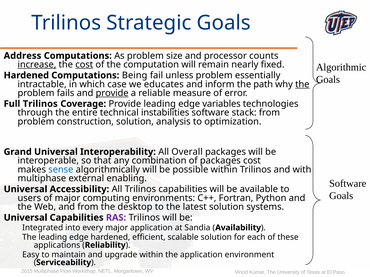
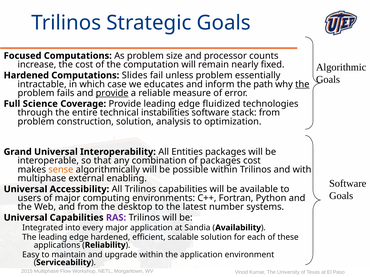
Address: Address -> Focused
increase underline: present -> none
cost at (84, 65) underline: present -> none
Being: Being -> Slides
Full Trilinos: Trilinos -> Science
variables: variables -> fluidized
Overall: Overall -> Entities
sense colour: blue -> orange
latest solution: solution -> number
